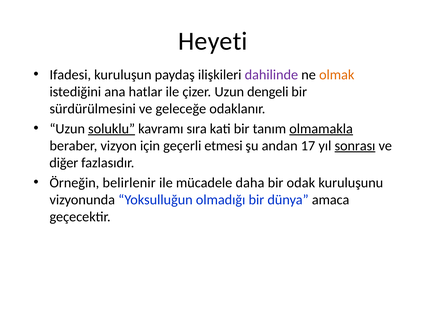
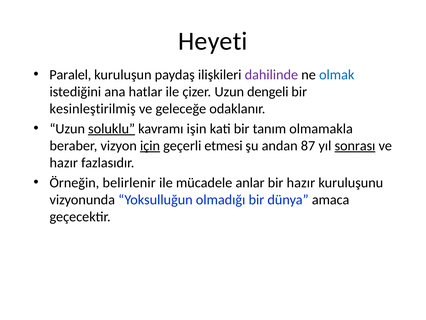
Ifadesi: Ifadesi -> Paralel
olmak colour: orange -> blue
sürdürülmesini: sürdürülmesini -> kesinleştirilmiş
sıra: sıra -> işin
olmamakla underline: present -> none
için underline: none -> present
17: 17 -> 87
diğer at (64, 163): diğer -> hazır
daha: daha -> anlar
bir odak: odak -> hazır
